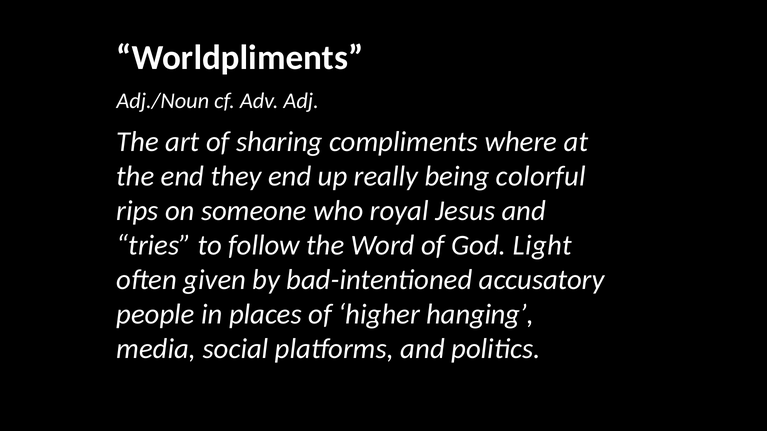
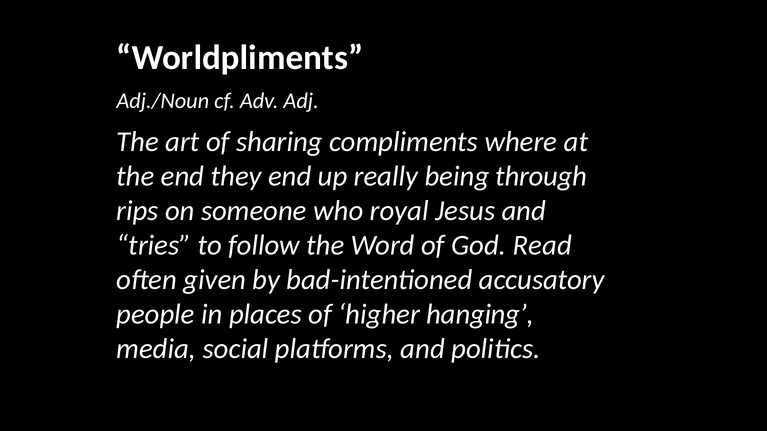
colorful: colorful -> through
Light: Light -> Read
